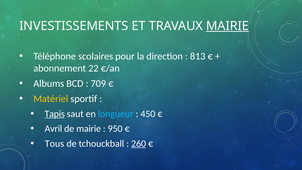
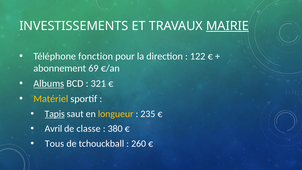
scolaires: scolaires -> fonction
813: 813 -> 122
22: 22 -> 69
Albums underline: none -> present
709: 709 -> 321
longueur colour: light blue -> yellow
450: 450 -> 235
de mairie: mairie -> classe
950: 950 -> 380
260 underline: present -> none
